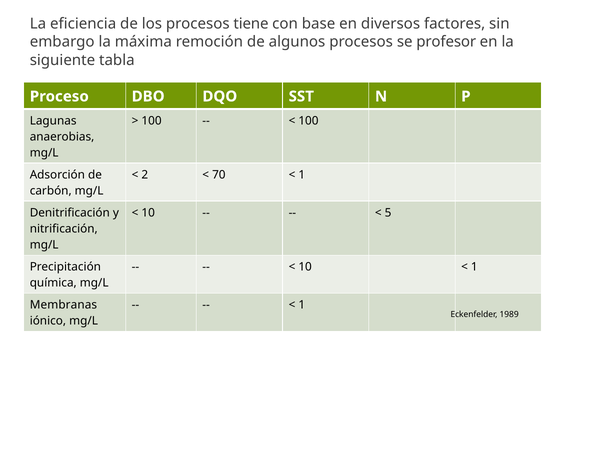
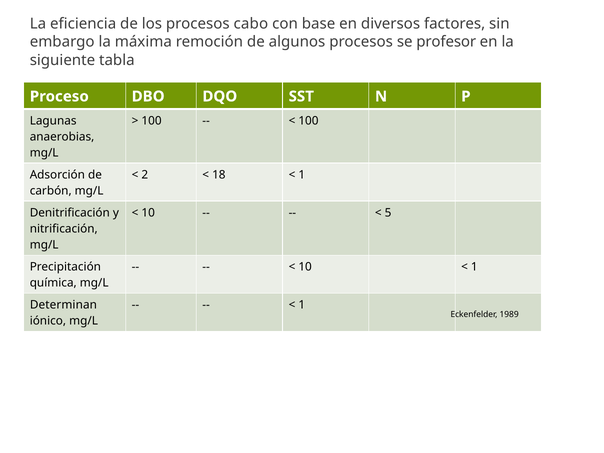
tiene: tiene -> cabo
70: 70 -> 18
Membranas: Membranas -> Determinan
